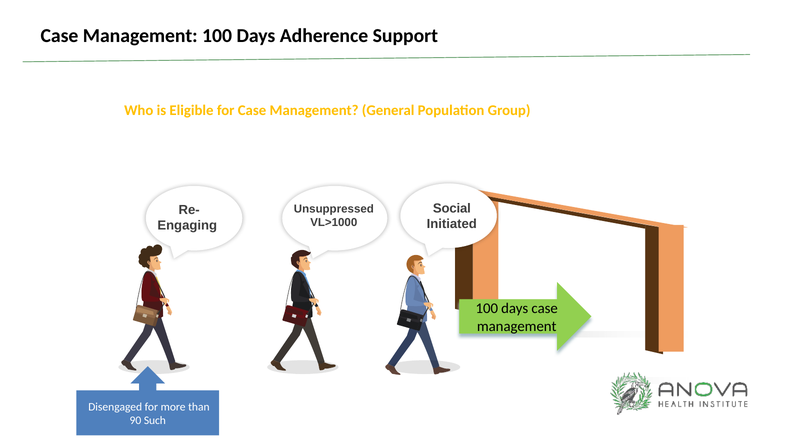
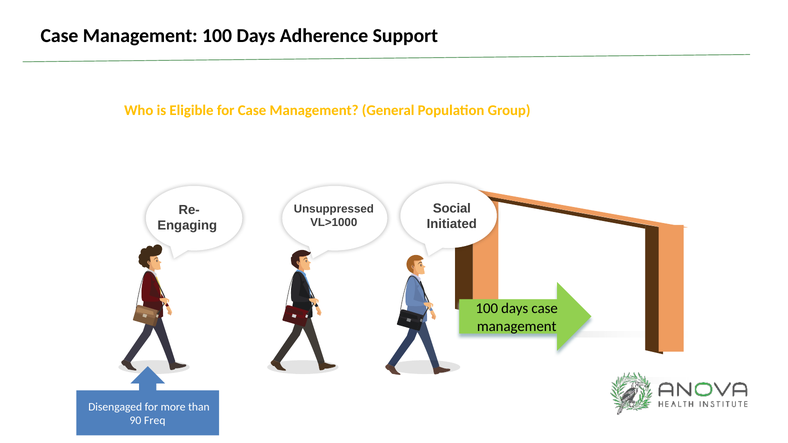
Such: Such -> Freq
